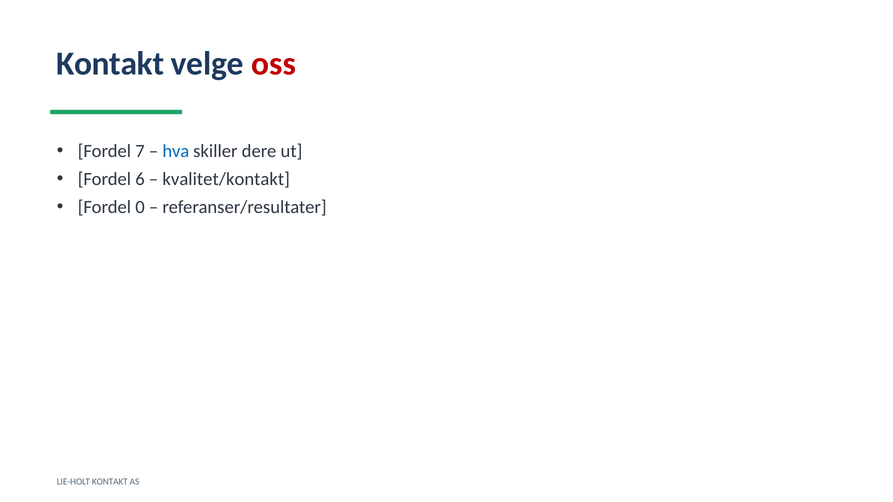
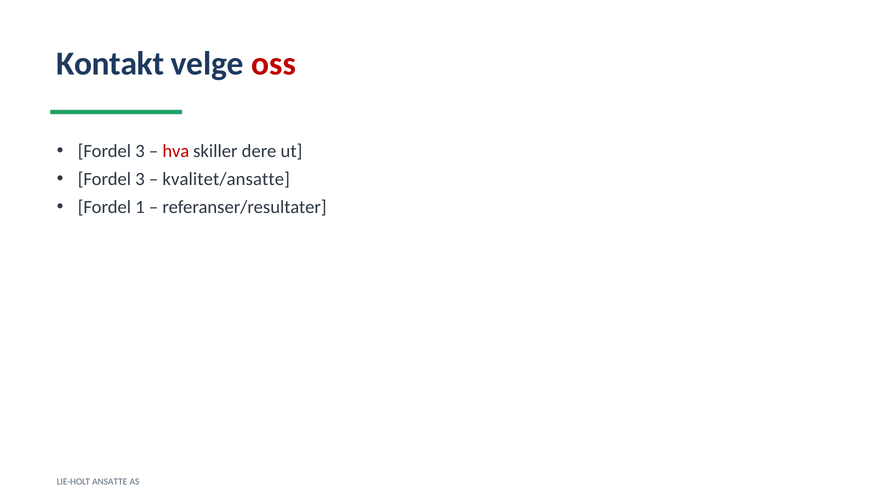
7 at (140, 151): 7 -> 3
hva colour: blue -> red
6 at (140, 179): 6 -> 3
kvalitet/kontakt: kvalitet/kontakt -> kvalitet/ansatte
0: 0 -> 1
LIE-HOLT KONTAKT: KONTAKT -> ANSATTE
